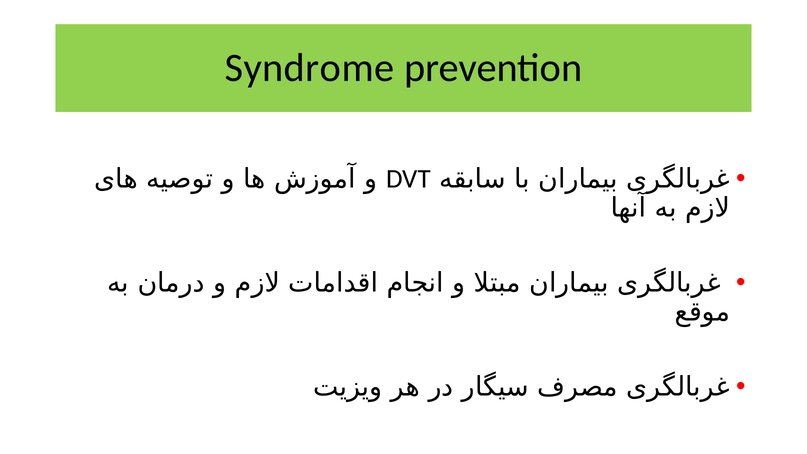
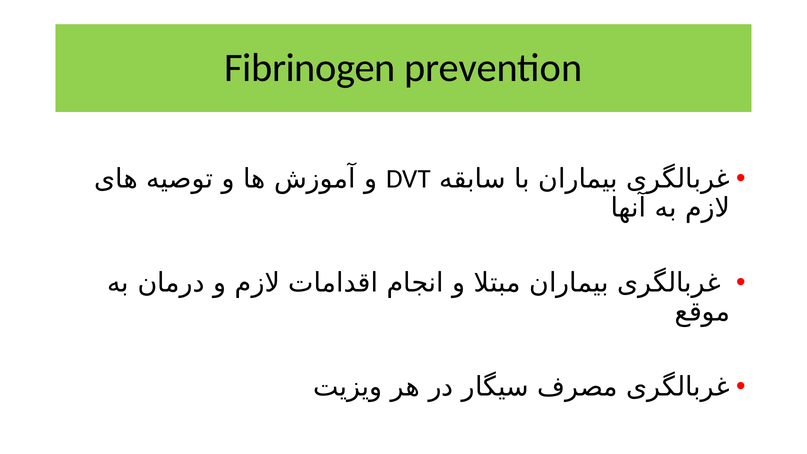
Syndrome: Syndrome -> Fibrinogen
